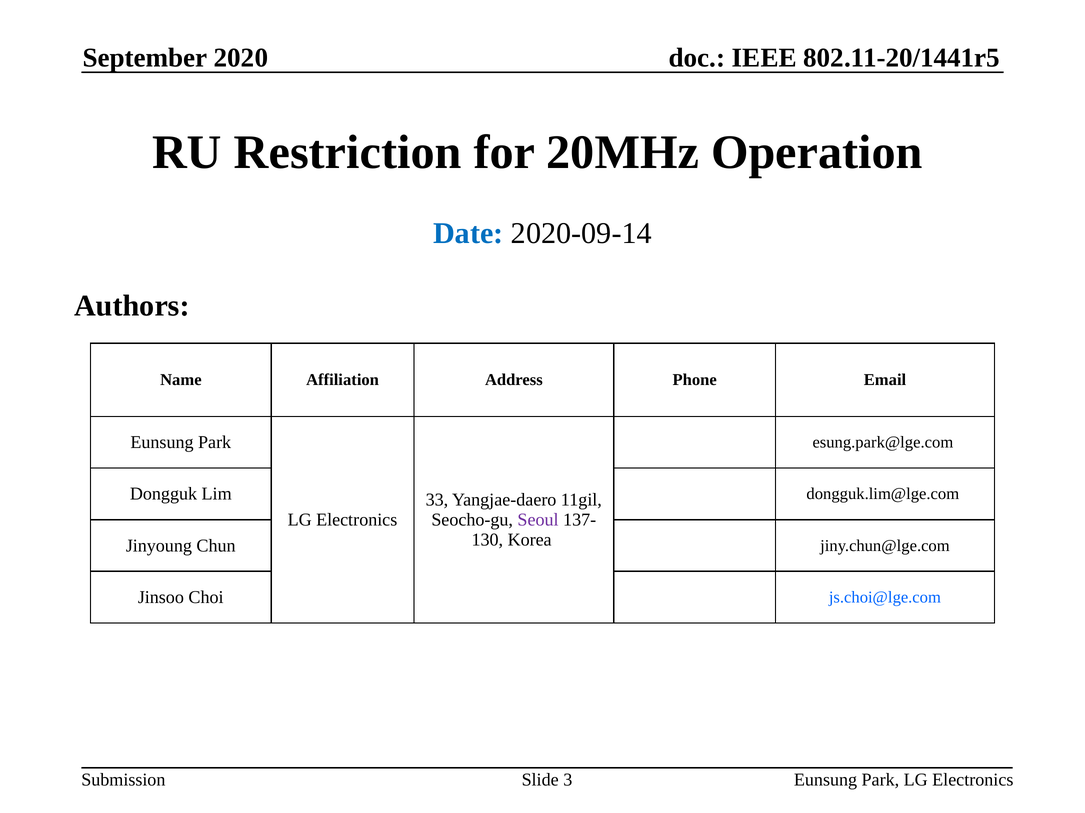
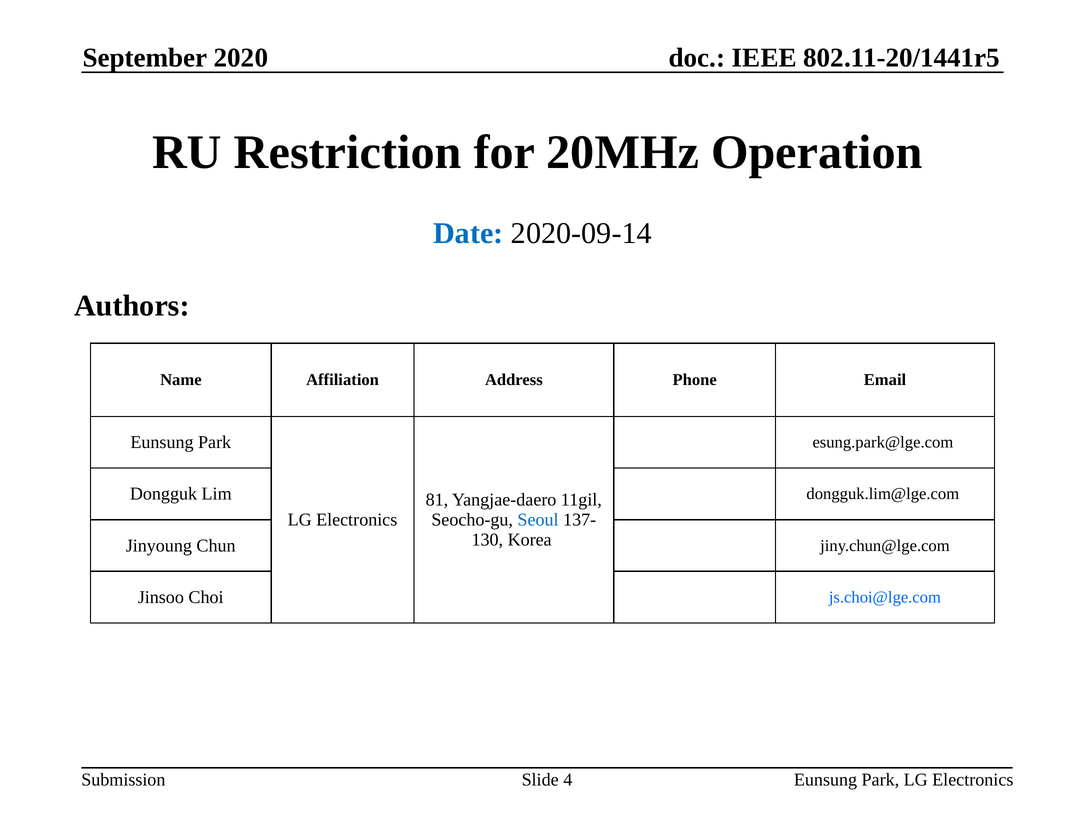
33: 33 -> 81
Seoul colour: purple -> blue
3: 3 -> 4
